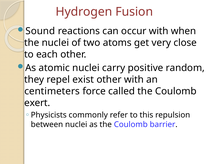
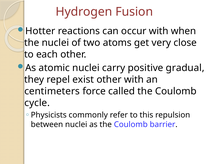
Sound: Sound -> Hotter
random: random -> gradual
exert: exert -> cycle
